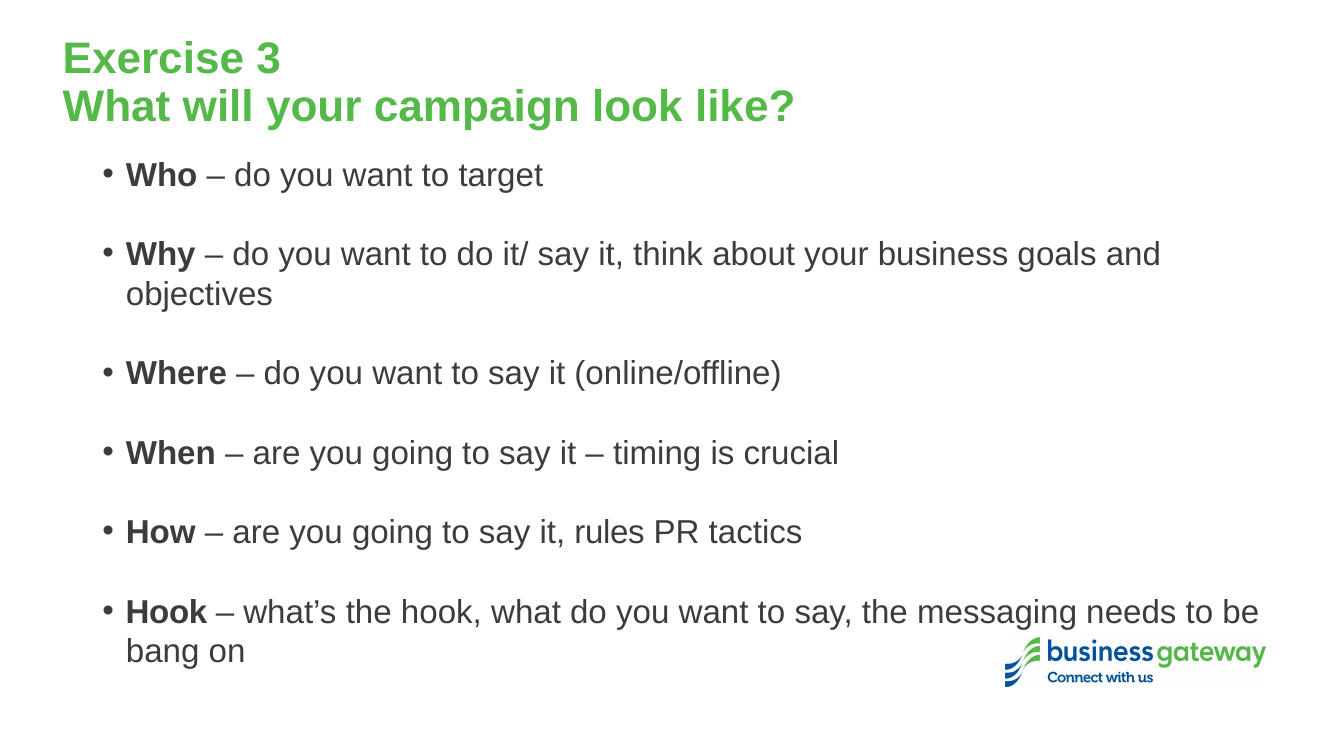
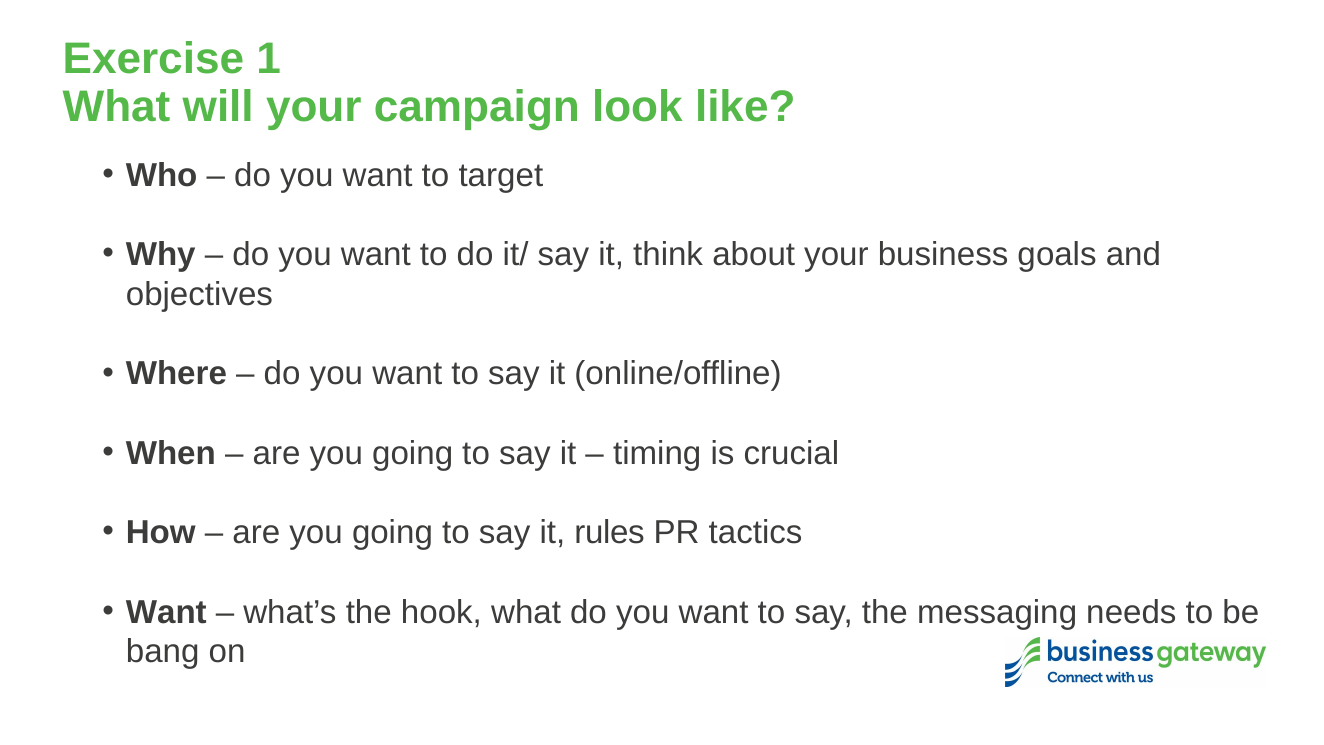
3: 3 -> 1
Hook at (166, 612): Hook -> Want
